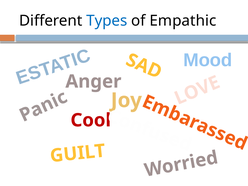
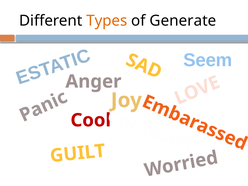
Types colour: blue -> orange
Empathic: Empathic -> Generate
Mood: Mood -> Seem
